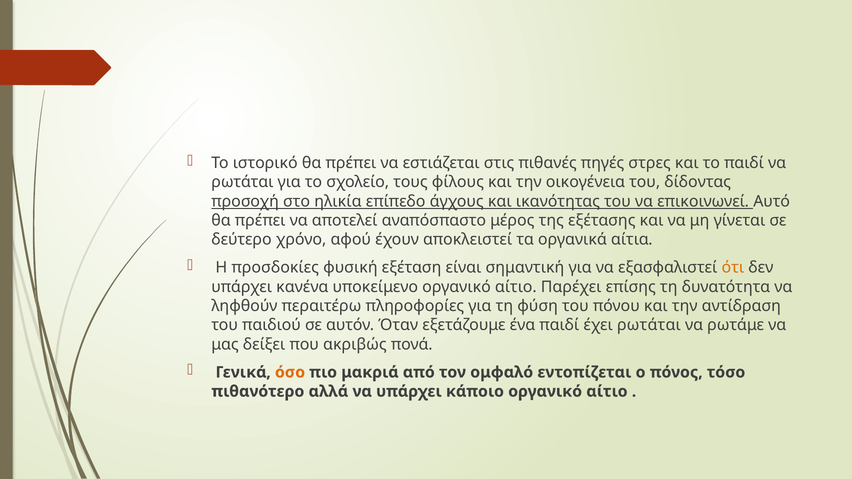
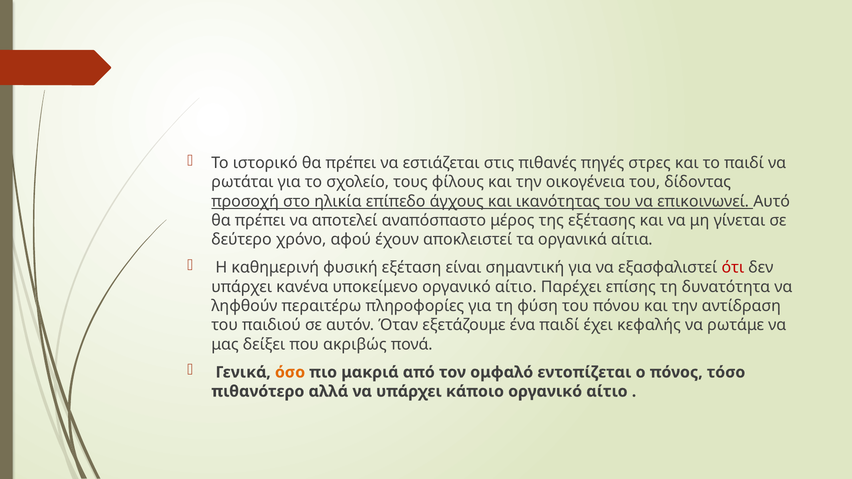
προσδοκίες: προσδοκίες -> καθημερινή
ότι colour: orange -> red
έχει ρωτάται: ρωτάται -> κεφαλής
